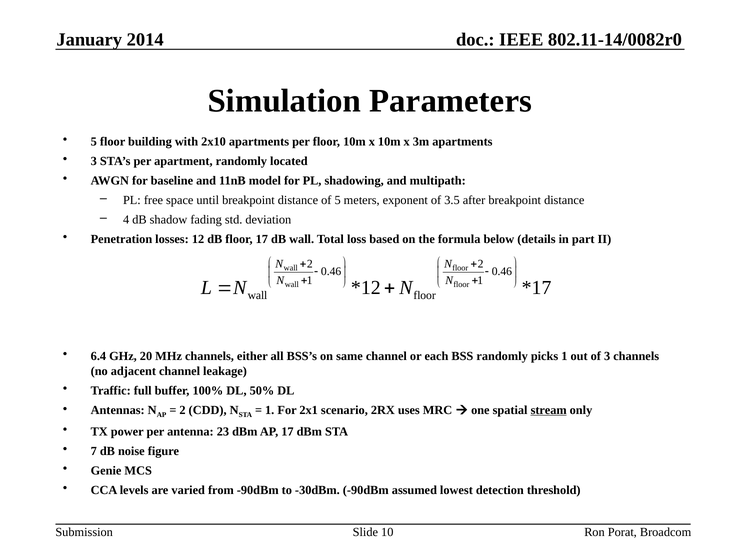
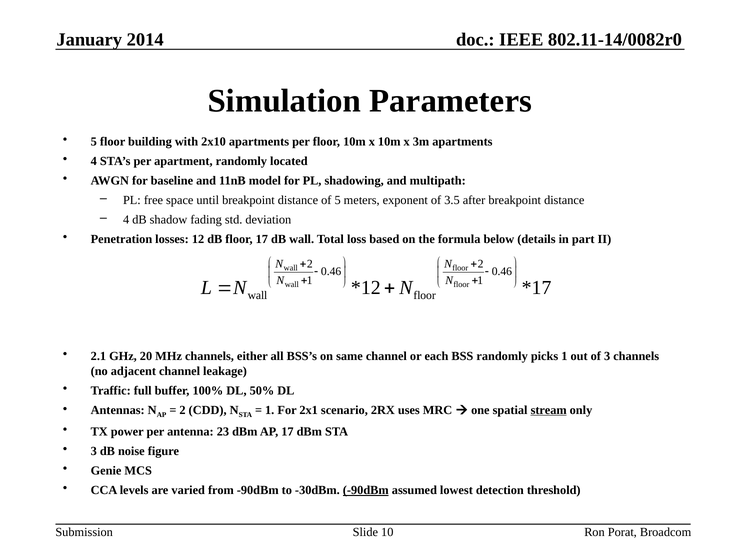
3 at (94, 161): 3 -> 4
6.4: 6.4 -> 2.1
7 at (94, 451): 7 -> 3
-90dBm at (366, 490) underline: none -> present
